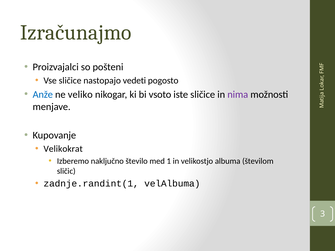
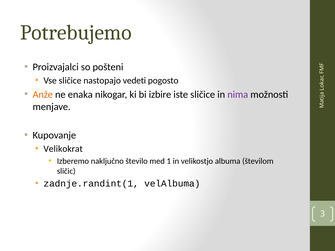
Izračunajmo: Izračunajmo -> Potrebujemo
Anže colour: blue -> orange
veliko: veliko -> enaka
vsoto: vsoto -> izbire
